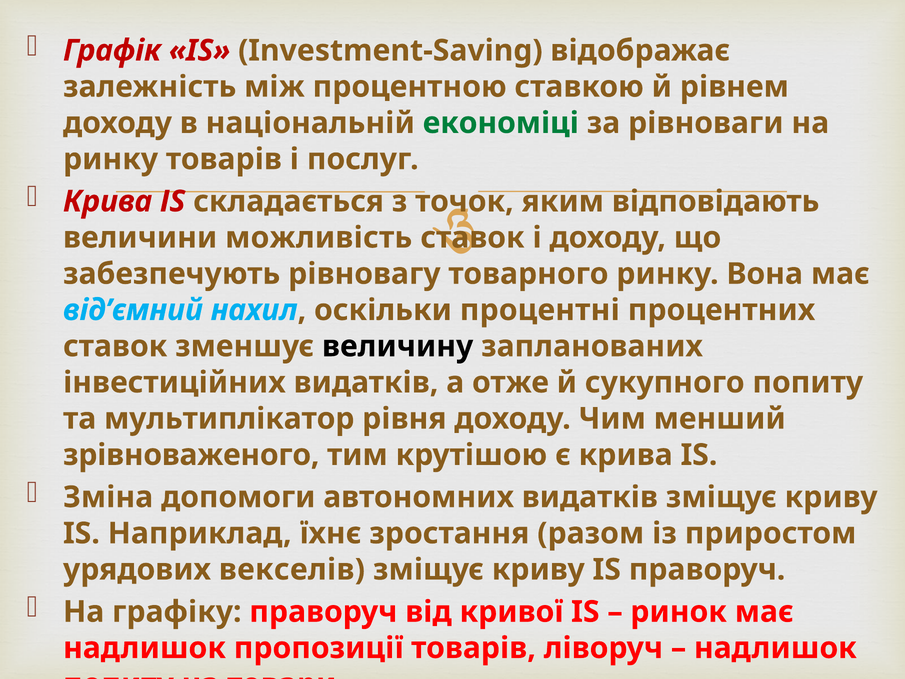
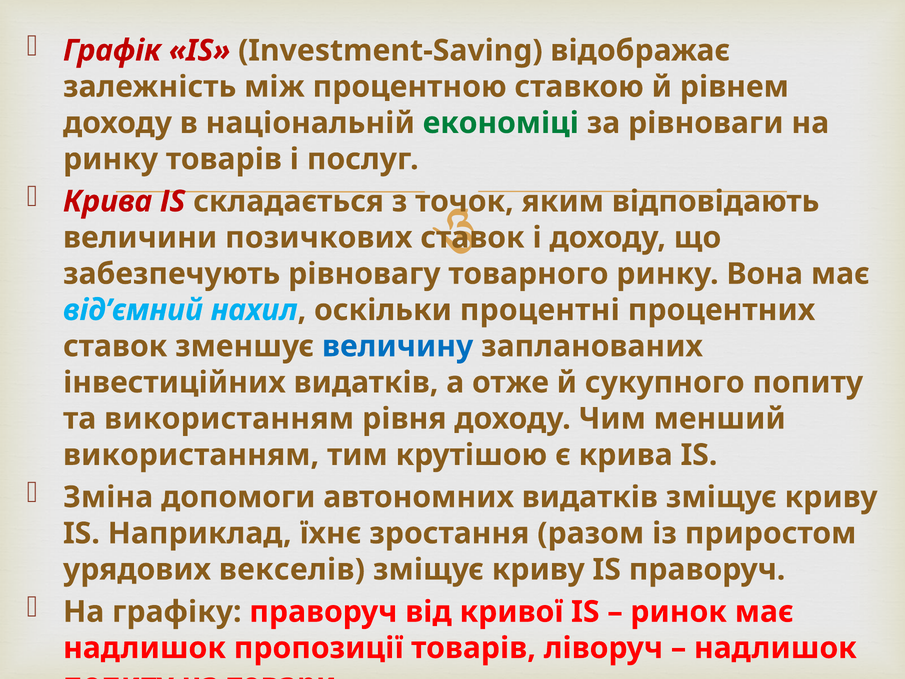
можливість: можливість -> позичкових
величину colour: black -> blue
та мультиплікатор: мультиплікатор -> використанням
зрівноваженого at (191, 455): зрівноваженого -> використанням
